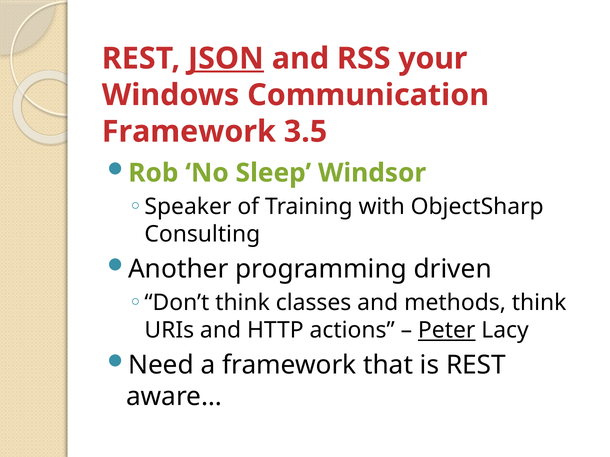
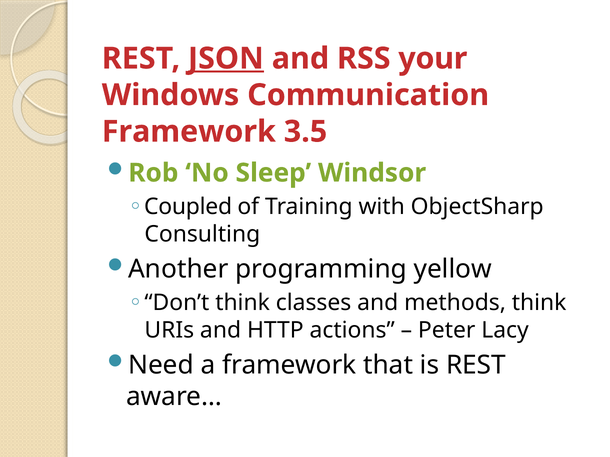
Speaker: Speaker -> Coupled
driven: driven -> yellow
Peter underline: present -> none
